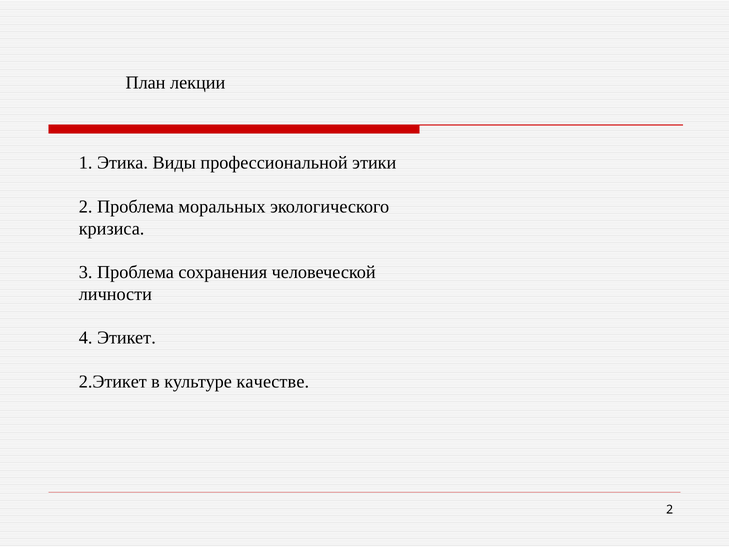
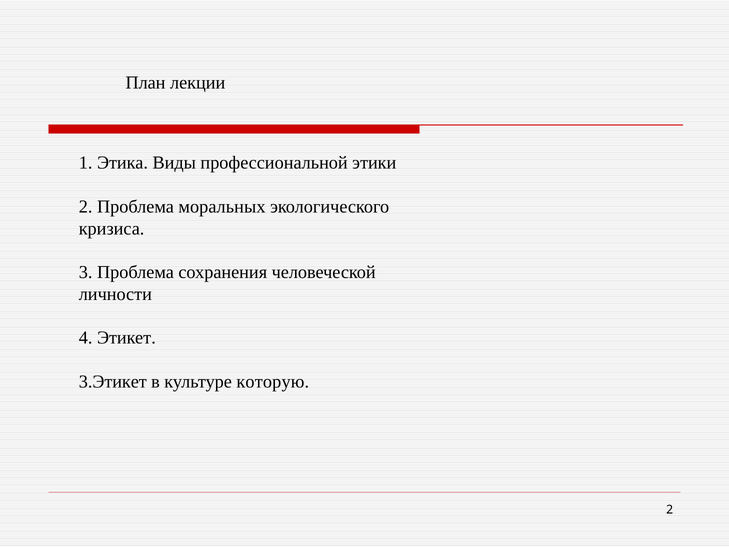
2.Этикет: 2.Этикет -> 3.Этикет
качестве: качестве -> которую
